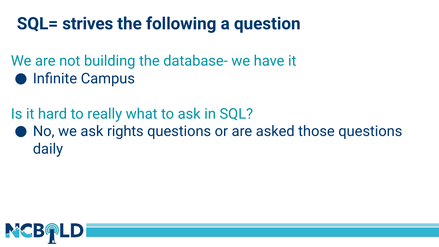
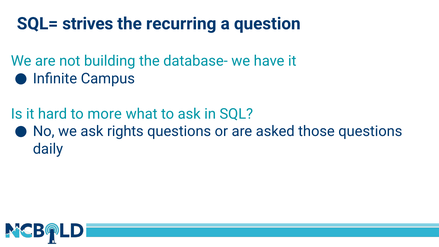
following: following -> recurring
really: really -> more
